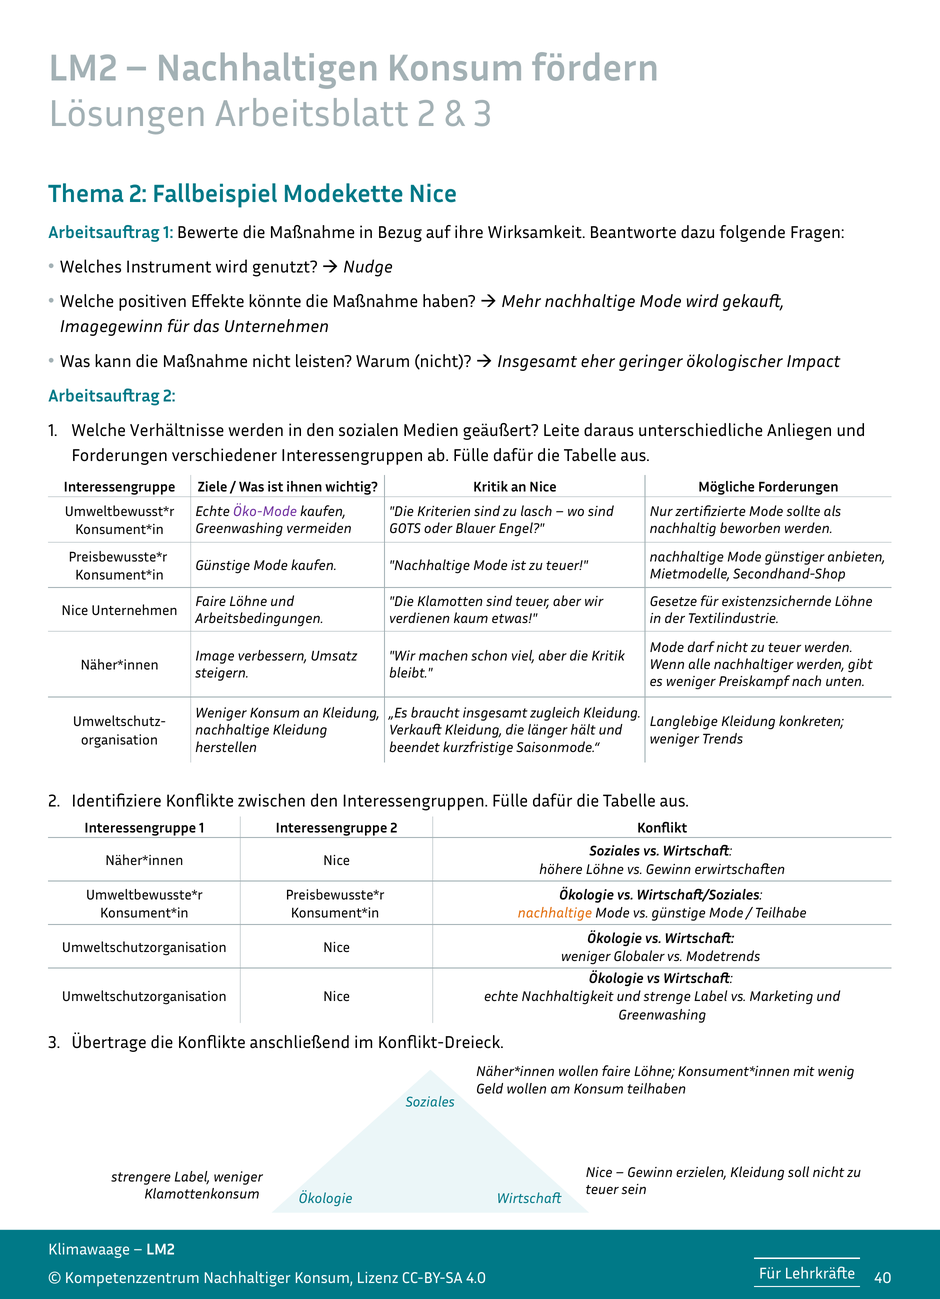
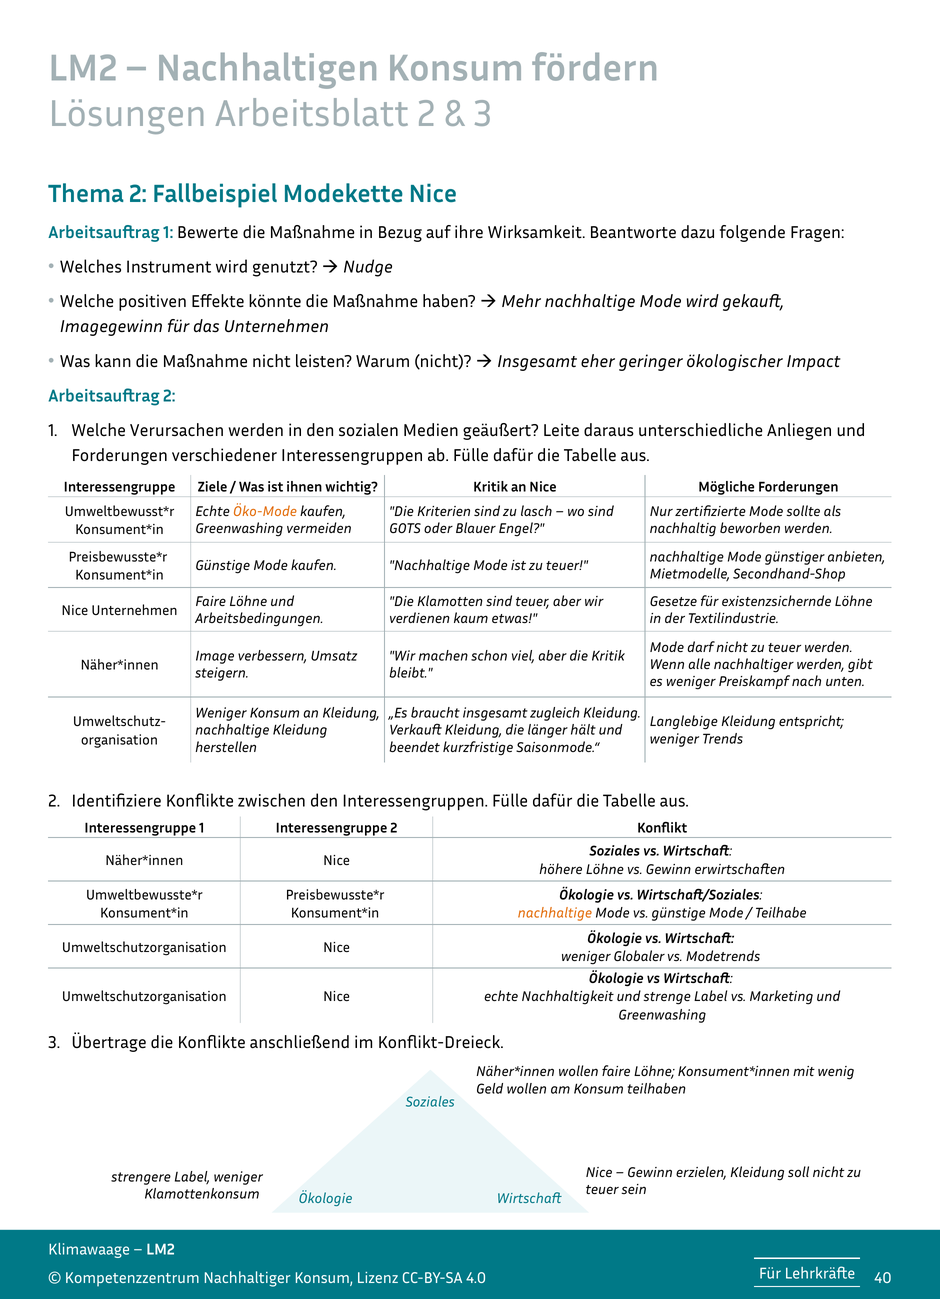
Verhältnisse: Verhältnisse -> Verursachen
Öko-Mode colour: purple -> orange
konkreten: konkreten -> entspricht
